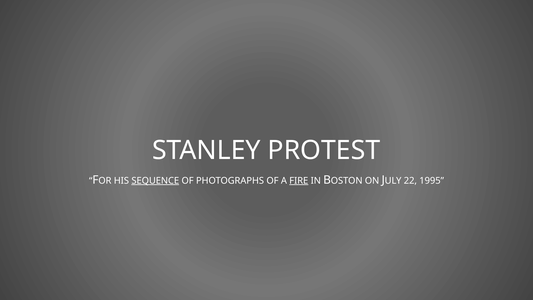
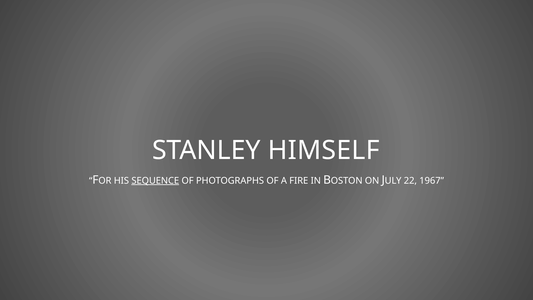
PROTEST: PROTEST -> HIMSELF
FIRE underline: present -> none
1995: 1995 -> 1967
